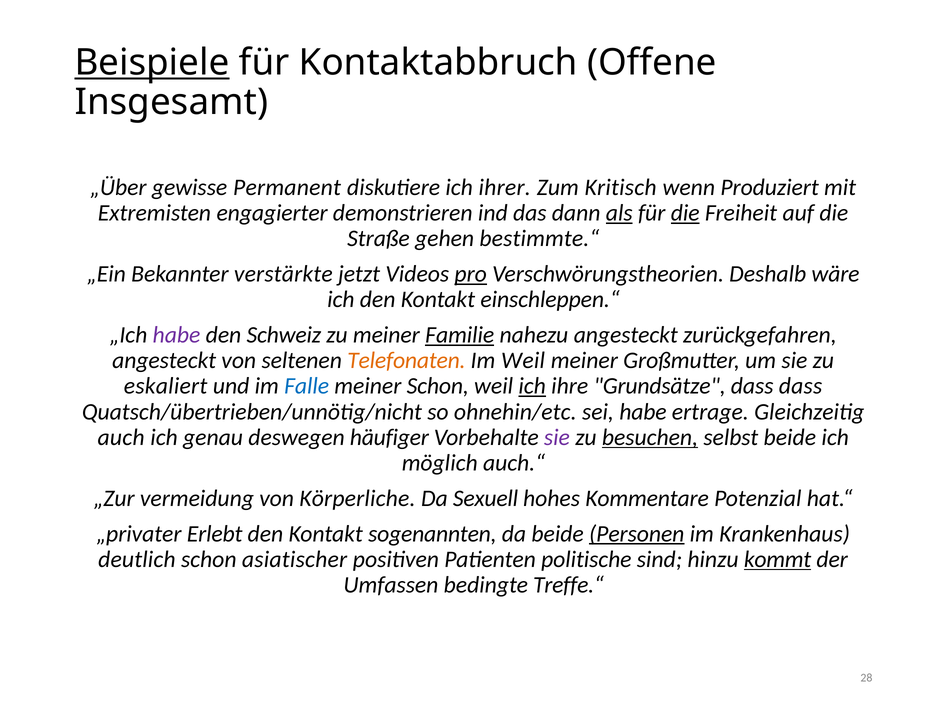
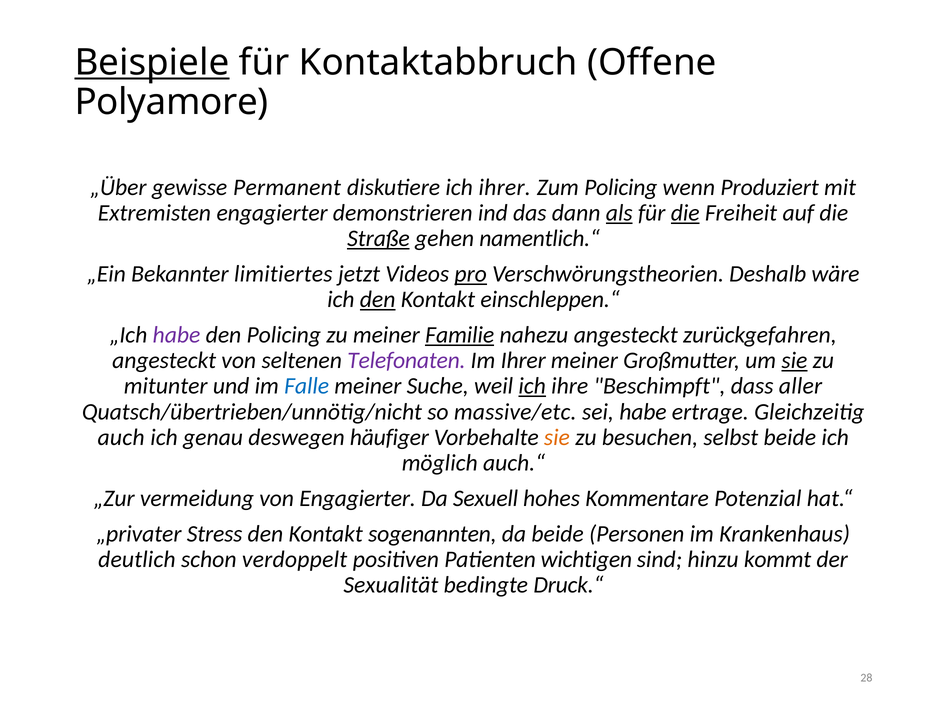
Insgesamt: Insgesamt -> Polyamore
Zum Kritisch: Kritisch -> Policing
Straße underline: none -> present
bestimmte.“: bestimmte.“ -> namentlich.“
verstärkte: verstärkte -> limitiertes
den at (378, 300) underline: none -> present
den Schweiz: Schweiz -> Policing
Telefonaten colour: orange -> purple
Im Weil: Weil -> Ihrer
sie at (794, 361) underline: none -> present
eskaliert: eskaliert -> mitunter
meiner Schon: Schon -> Suche
Grundsätze: Grundsätze -> Beschimpft
dass dass: dass -> aller
ohnehin/etc: ohnehin/etc -> massive/etc
sie at (557, 437) colour: purple -> orange
besuchen underline: present -> none
von Körperliche: Körperliche -> Engagierter
Erlebt: Erlebt -> Stress
Personen underline: present -> none
asiatischer: asiatischer -> verdoppelt
politische: politische -> wichtigen
kommt underline: present -> none
Umfassen: Umfassen -> Sexualität
Treffe.“: Treffe.“ -> Druck.“
